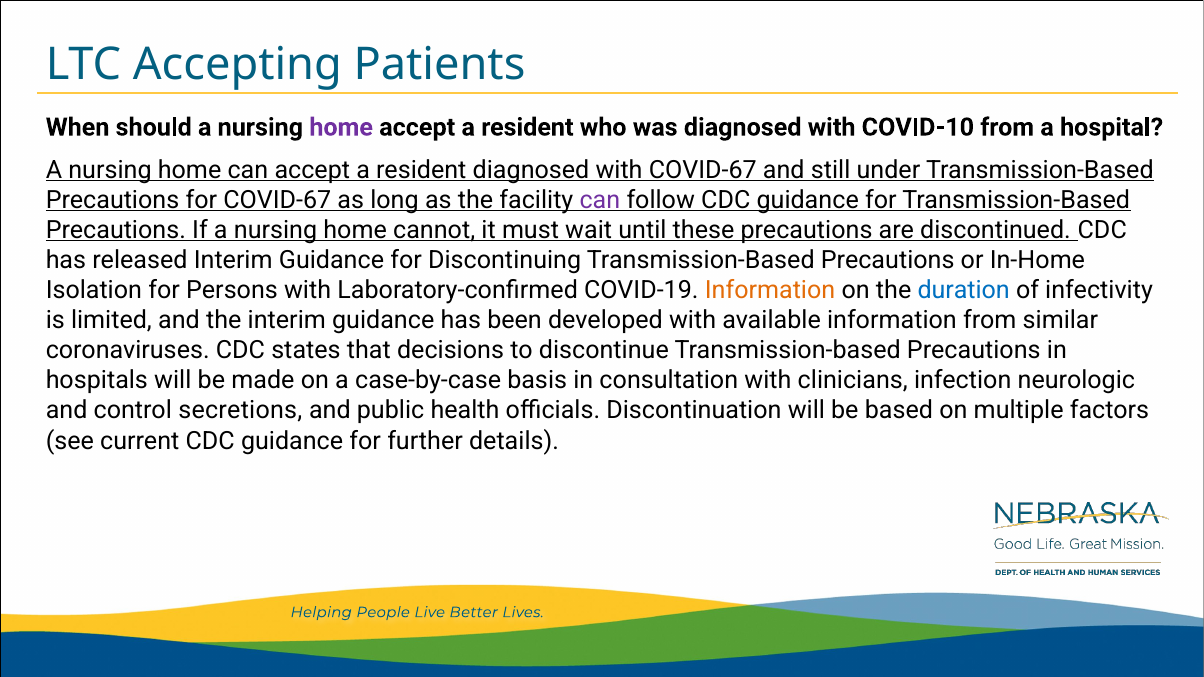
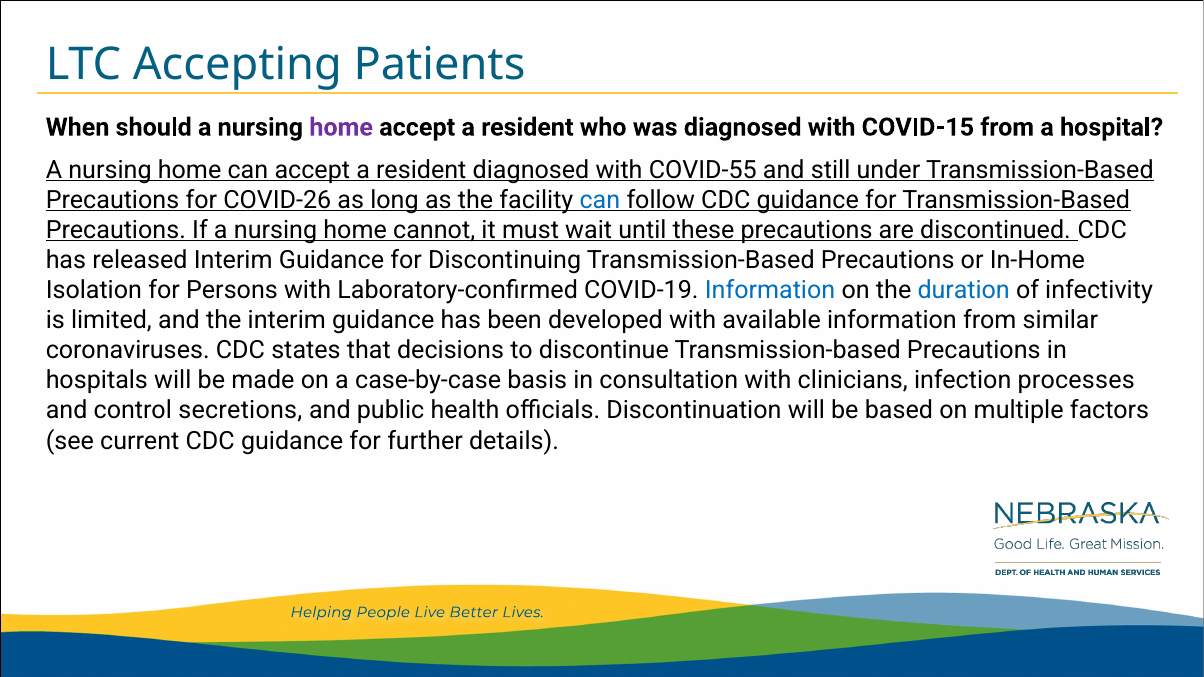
COVID-10: COVID-10 -> COVID-15
with COVID-67: COVID-67 -> COVID-55
for COVID-67: COVID-67 -> COVID-26
can at (600, 200) colour: purple -> blue
Information at (770, 290) colour: orange -> blue
neurologic: neurologic -> processes
